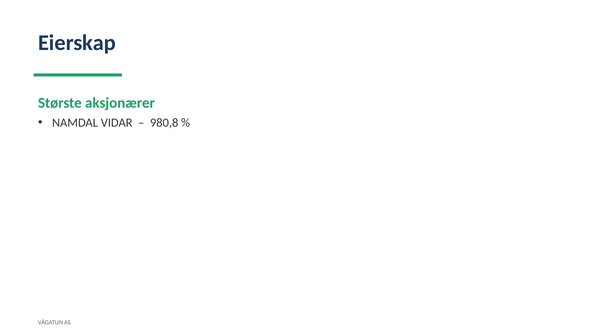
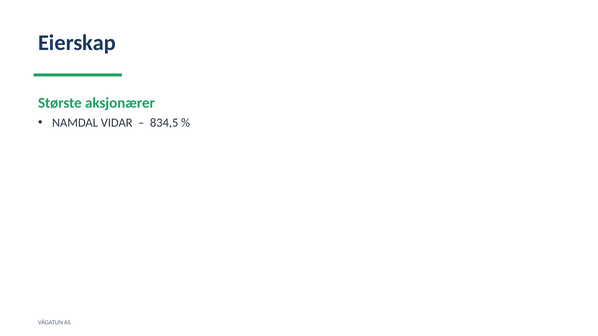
980,8: 980,8 -> 834,5
